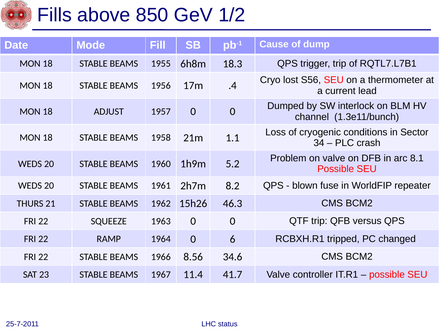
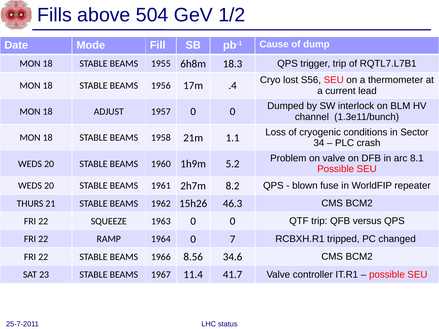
850: 850 -> 504
6: 6 -> 7
